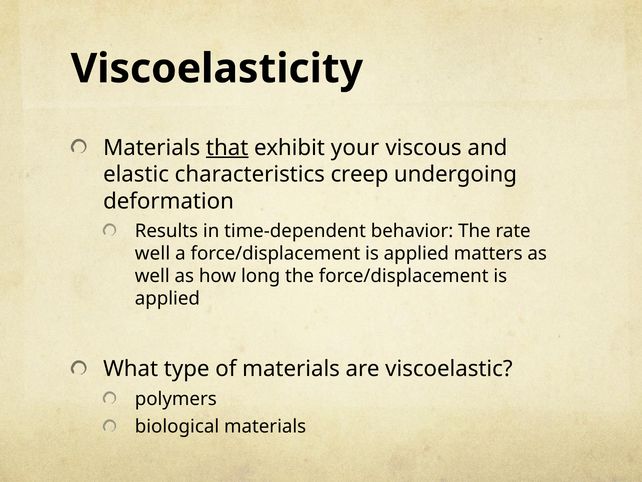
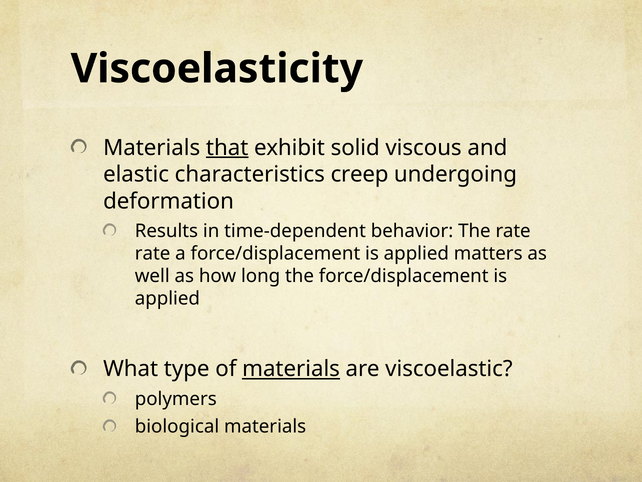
your: your -> solid
well at (153, 253): well -> rate
materials at (291, 369) underline: none -> present
